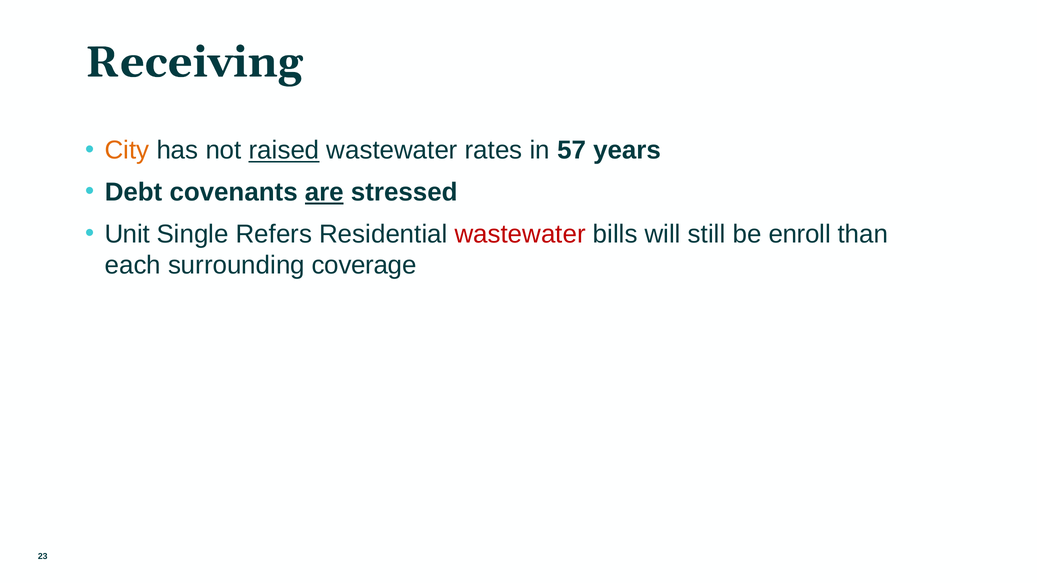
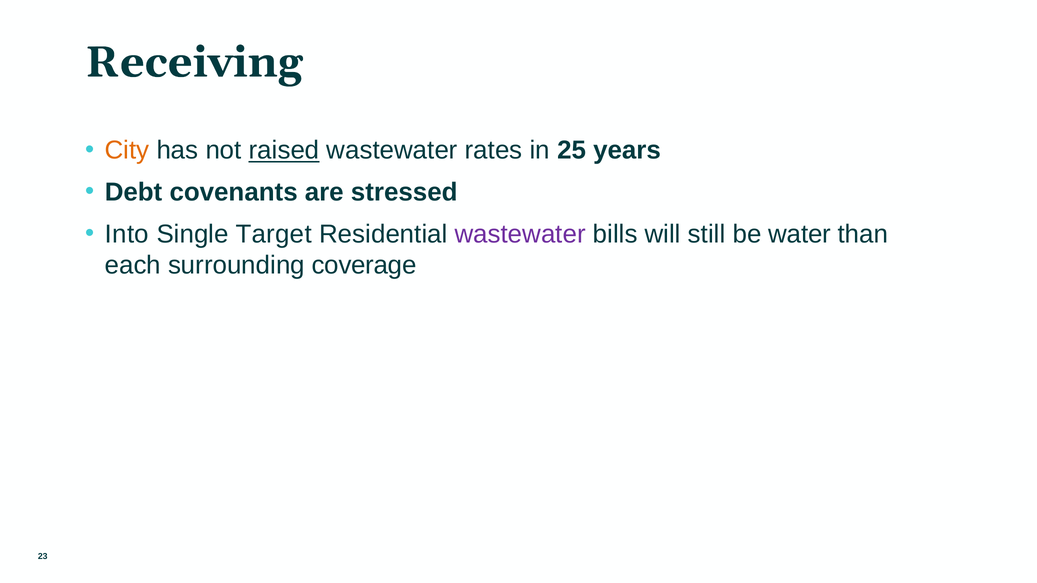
57: 57 -> 25
are underline: present -> none
Unit: Unit -> Into
Refers: Refers -> Target
wastewater at (520, 234) colour: red -> purple
enroll: enroll -> water
